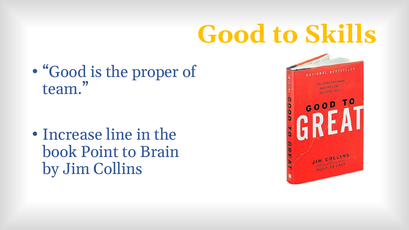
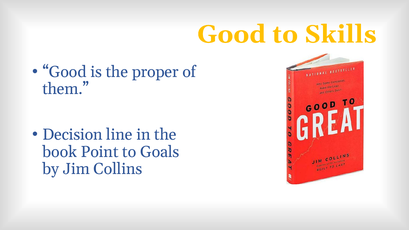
team: team -> them
Increase: Increase -> Decision
Brain: Brain -> Goals
